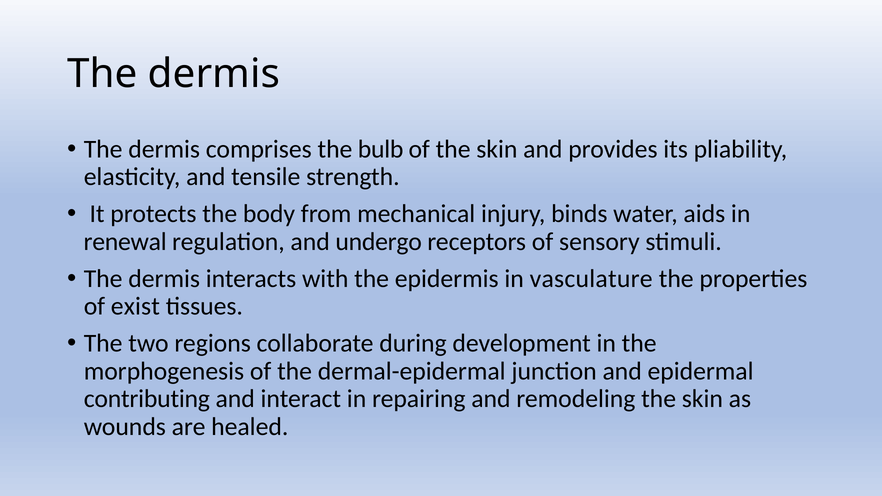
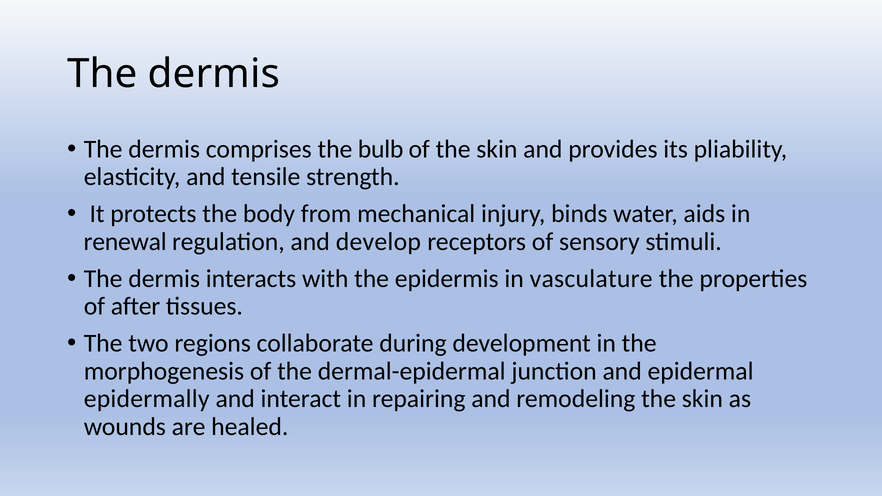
undergo: undergo -> develop
exist: exist -> after
contributing: contributing -> epidermally
